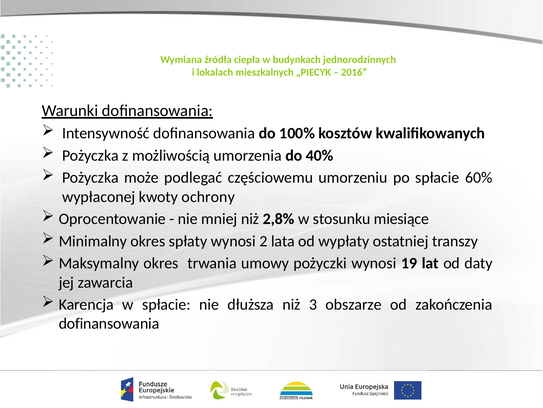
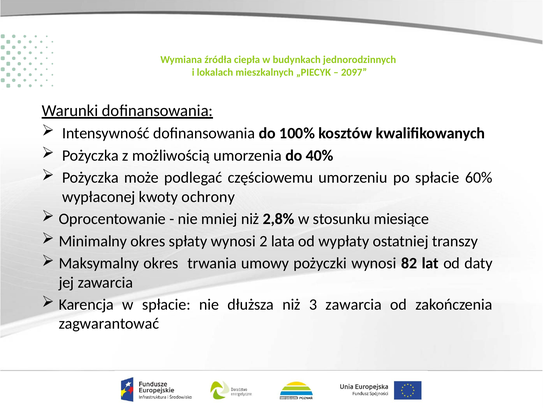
2016: 2016 -> 2097
19: 19 -> 82
3 obszarze: obszarze -> zawarcia
dofinansowania at (109, 323): dofinansowania -> zagwarantować
